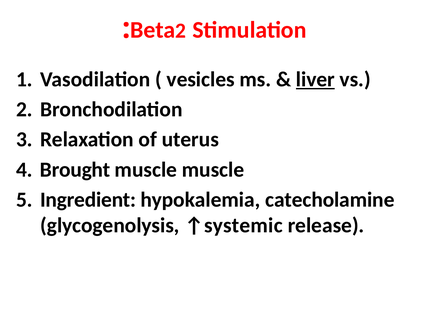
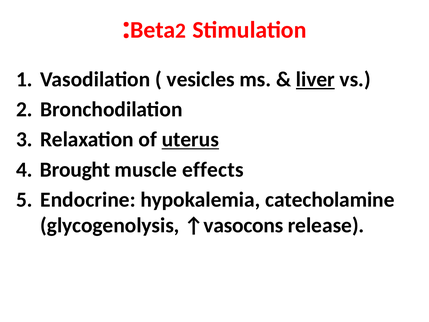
uterus underline: none -> present
muscle muscle: muscle -> effects
Ingredient: Ingredient -> Endocrine
↑systemic: ↑systemic -> ↑vasocons
